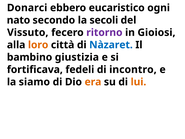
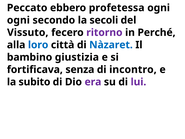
Donarci: Donarci -> Peccato
eucaristico: eucaristico -> profetessa
nato at (18, 20): nato -> ogni
Gioiosi: Gioiosi -> Perché
loro colour: orange -> blue
fedeli: fedeli -> senza
siamo: siamo -> subito
era colour: orange -> purple
lui colour: orange -> purple
